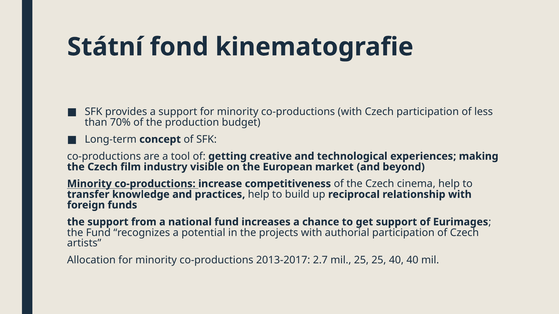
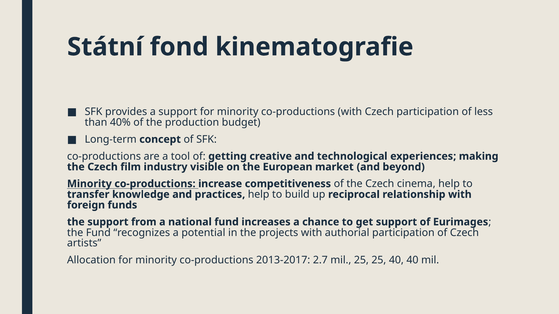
70%: 70% -> 40%
